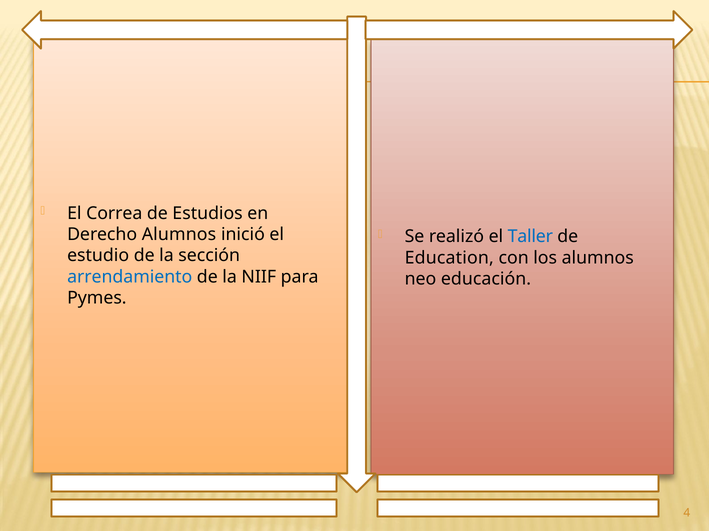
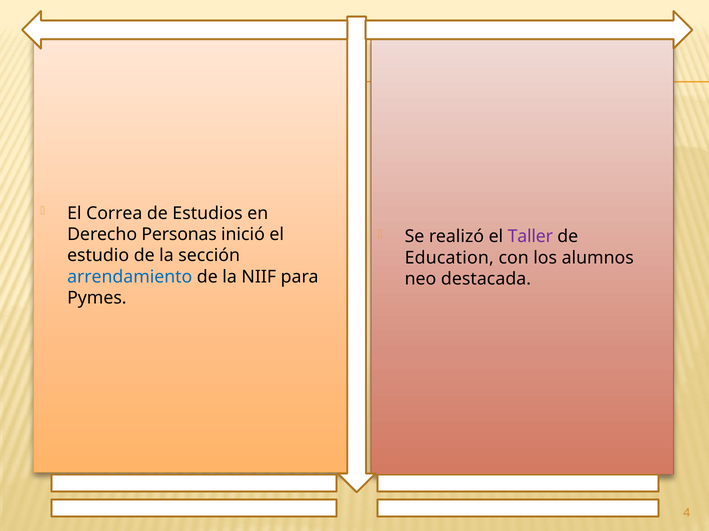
Derecho Alumnos: Alumnos -> Personas
Taller colour: blue -> purple
educación: educación -> destacada
